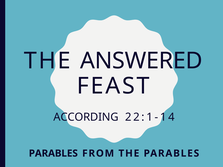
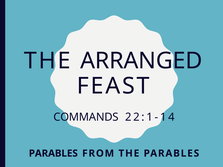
ANSWERED: ANSWERED -> ARRANGED
ACCORDING: ACCORDING -> COMMANDS
